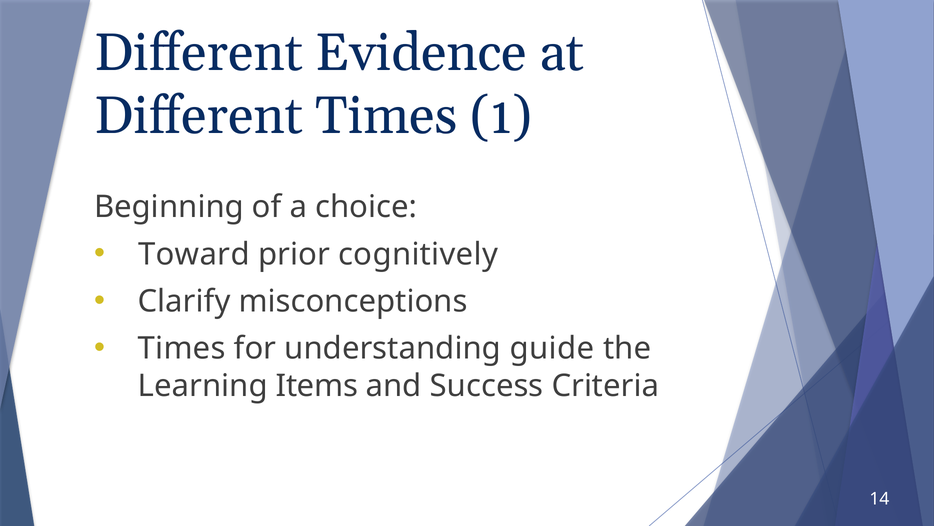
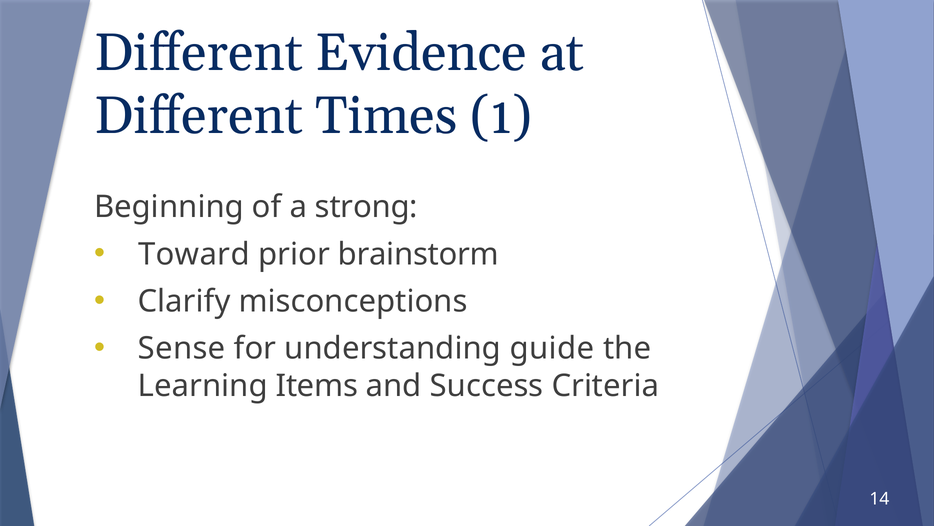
choice: choice -> strong
cognitively: cognitively -> brainstorm
Times at (182, 348): Times -> Sense
